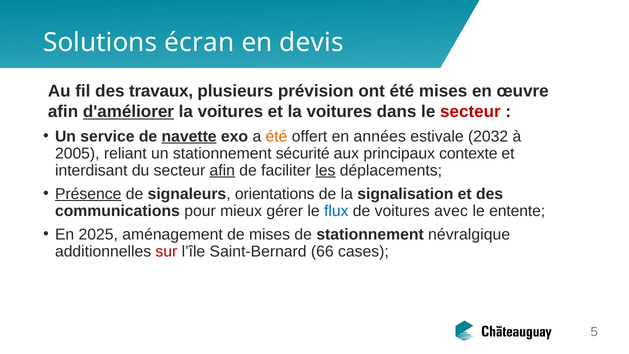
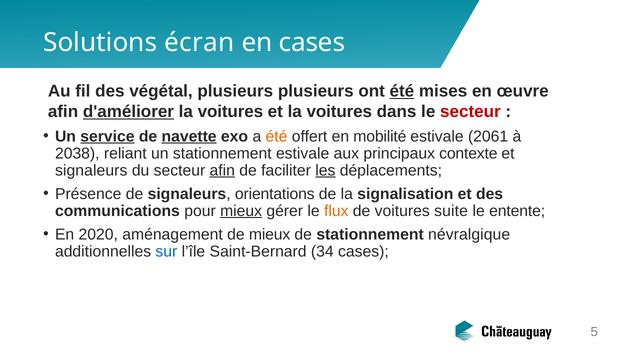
en devis: devis -> cases
travaux: travaux -> végétal
plusieurs prévision: prévision -> plusieurs
été at (402, 91) underline: none -> present
service underline: none -> present
années: années -> mobilité
2032: 2032 -> 2061
2005: 2005 -> 2038
stationnement sécurité: sécurité -> estivale
interdisant at (91, 170): interdisant -> signaleurs
Présence underline: present -> none
mieux at (241, 211) underline: none -> present
flux colour: blue -> orange
avec: avec -> suite
2025: 2025 -> 2020
de mises: mises -> mieux
sur colour: red -> blue
66: 66 -> 34
